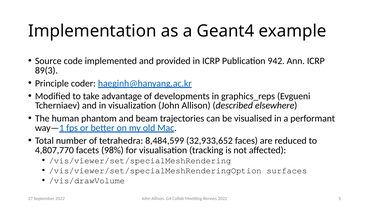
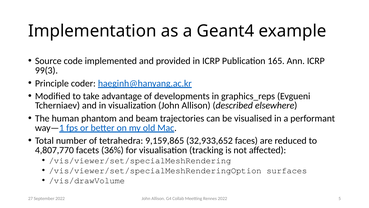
942: 942 -> 165
89(3: 89(3 -> 99(3
8,484,599: 8,484,599 -> 9,159,865
98%: 98% -> 36%
